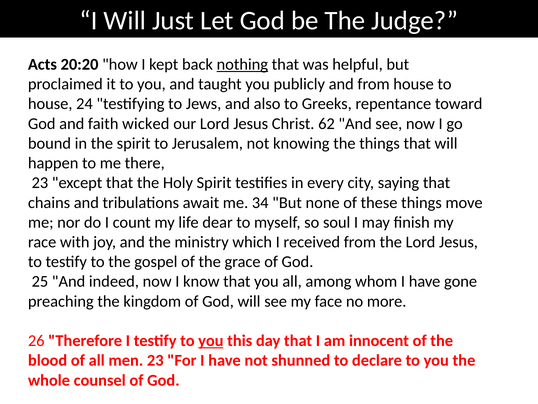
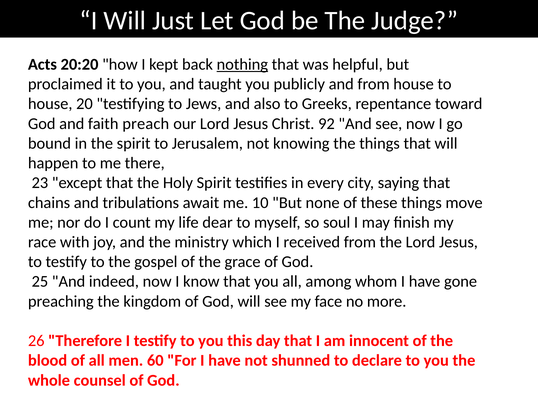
24: 24 -> 20
wicked: wicked -> preach
62: 62 -> 92
34: 34 -> 10
you at (211, 340) underline: present -> none
men 23: 23 -> 60
